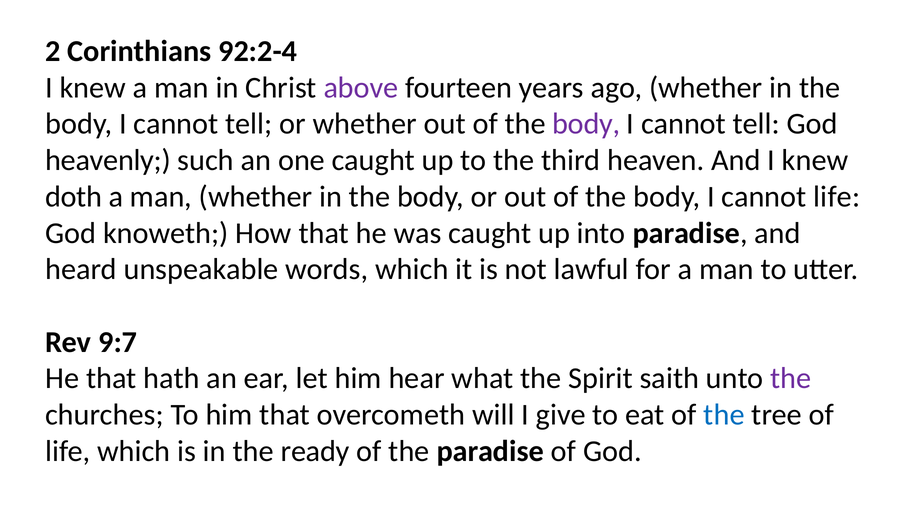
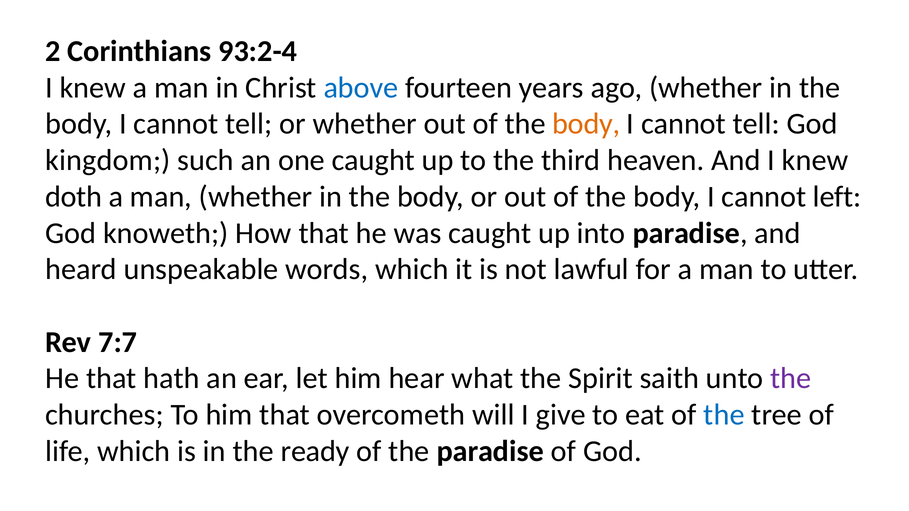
92:2-4: 92:2-4 -> 93:2-4
above colour: purple -> blue
body at (586, 124) colour: purple -> orange
heavenly: heavenly -> kingdom
cannot life: life -> left
9:7: 9:7 -> 7:7
